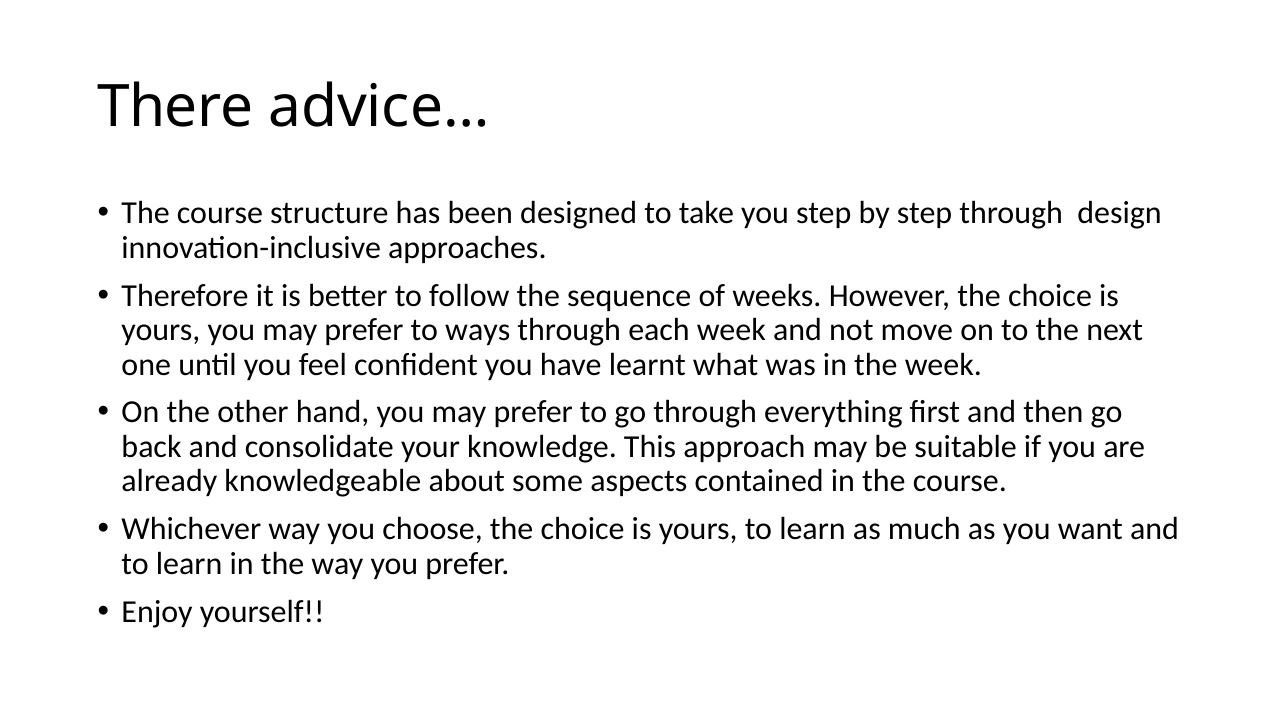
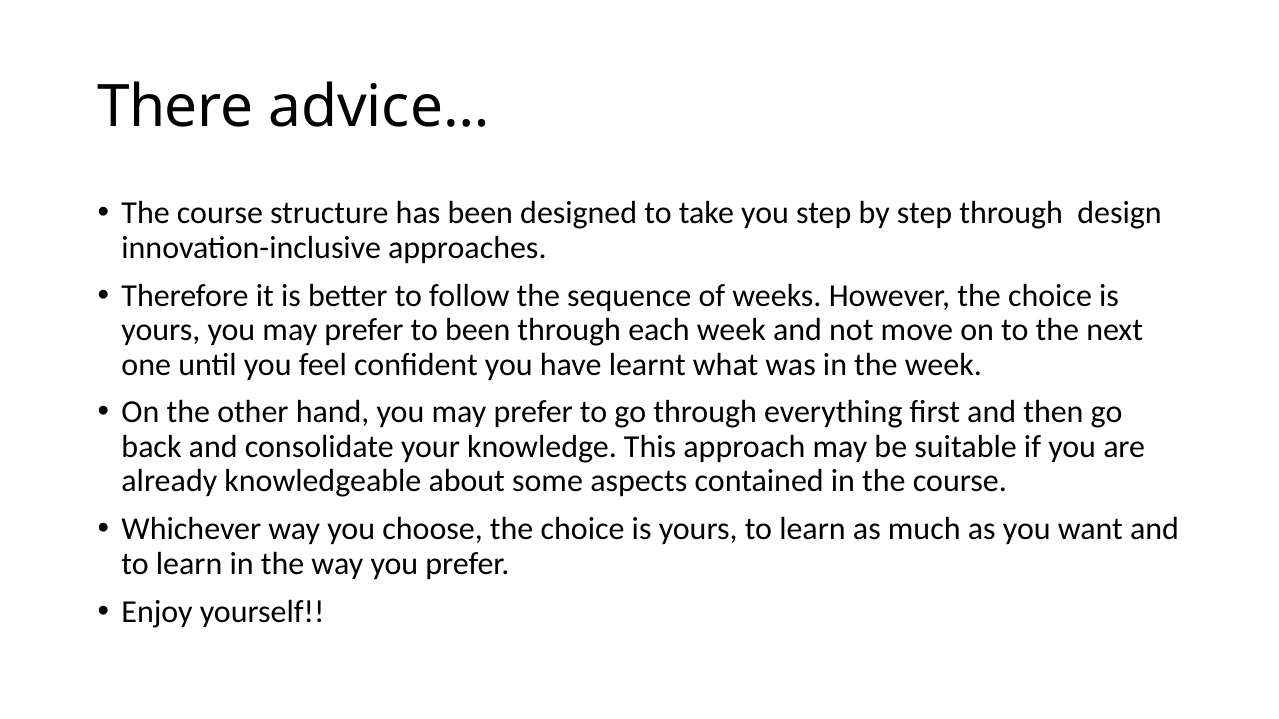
to ways: ways -> been
